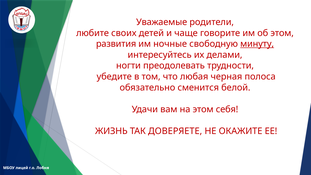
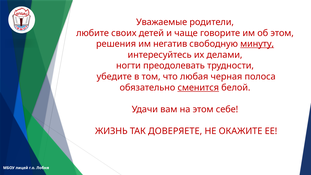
развития: развития -> решения
ночные: ночные -> негатив
сменится underline: none -> present
себя: себя -> себе
